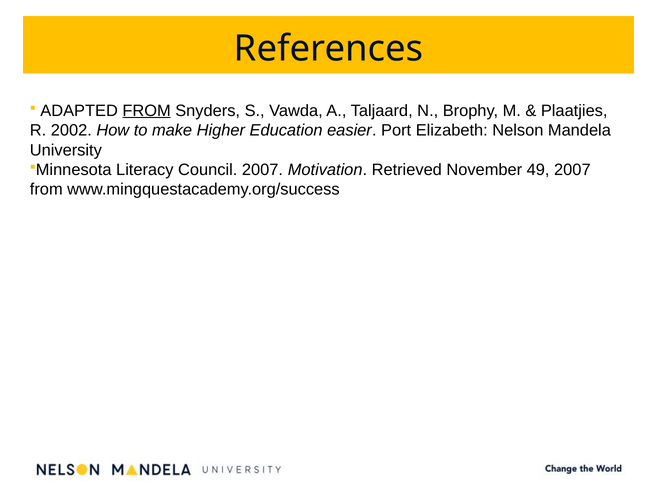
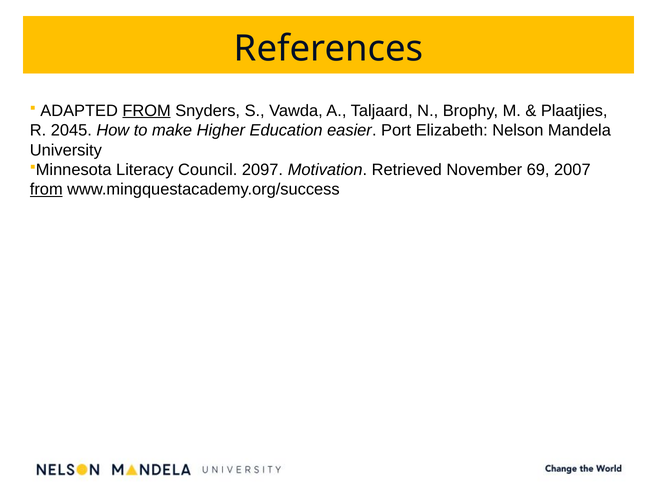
2002: 2002 -> 2045
Council 2007: 2007 -> 2097
49: 49 -> 69
from at (46, 189) underline: none -> present
